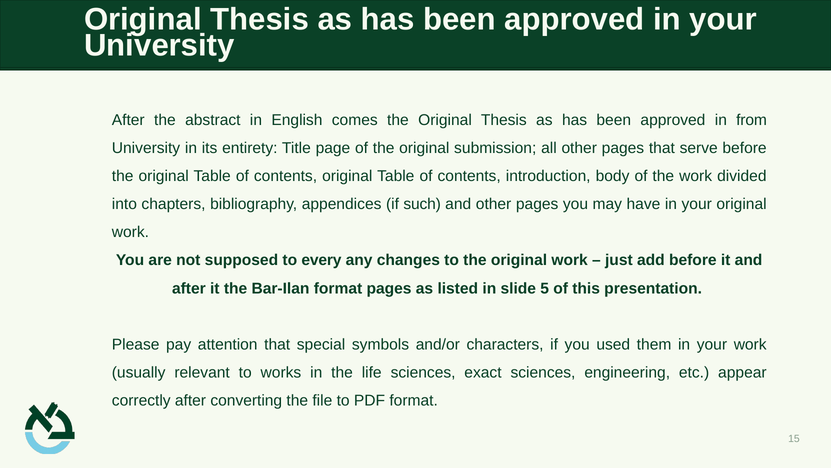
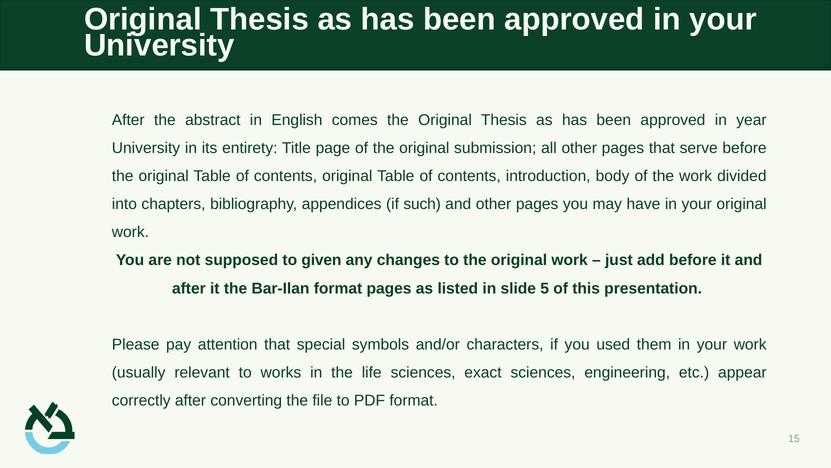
from: from -> year
every: every -> given
